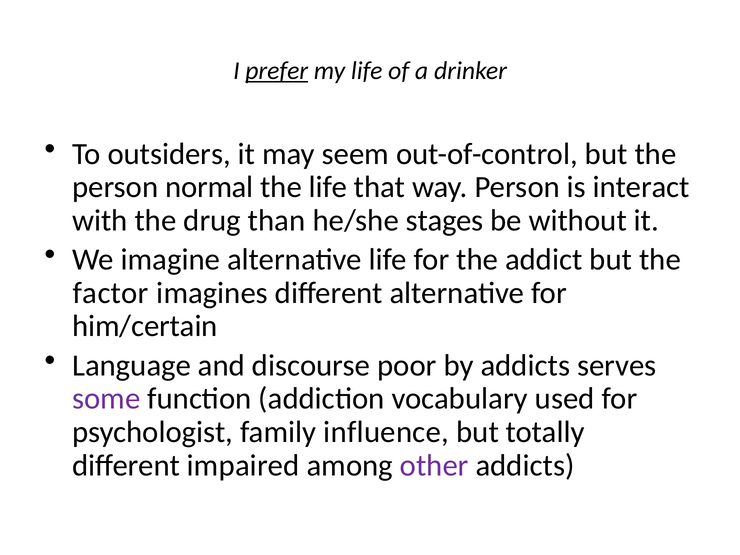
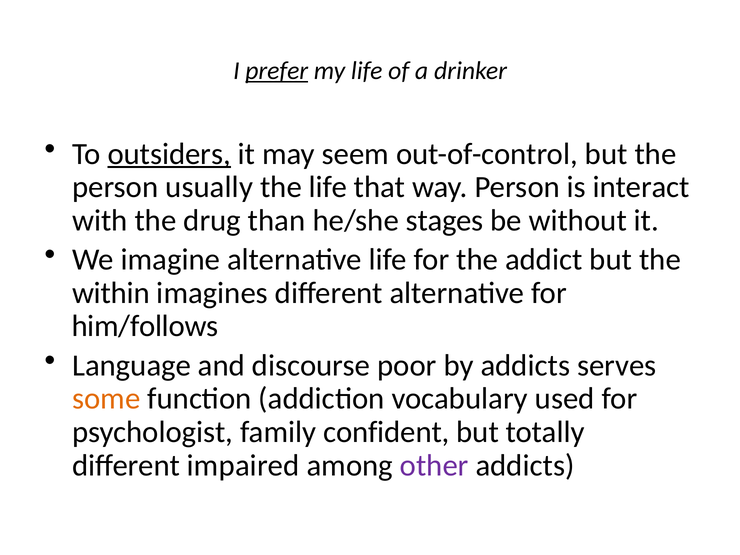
outsiders underline: none -> present
normal: normal -> usually
factor: factor -> within
him/certain: him/certain -> him/follows
some colour: purple -> orange
influence: influence -> confident
